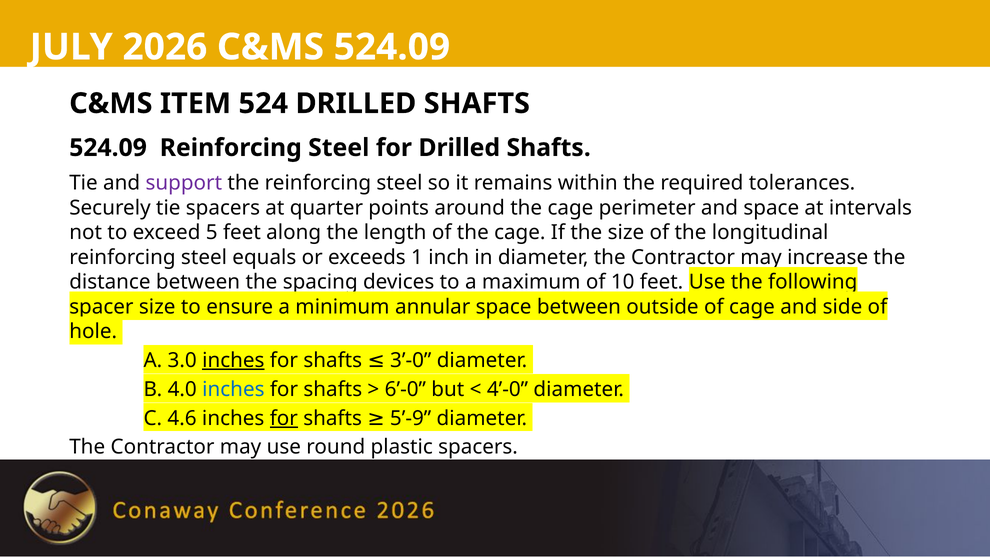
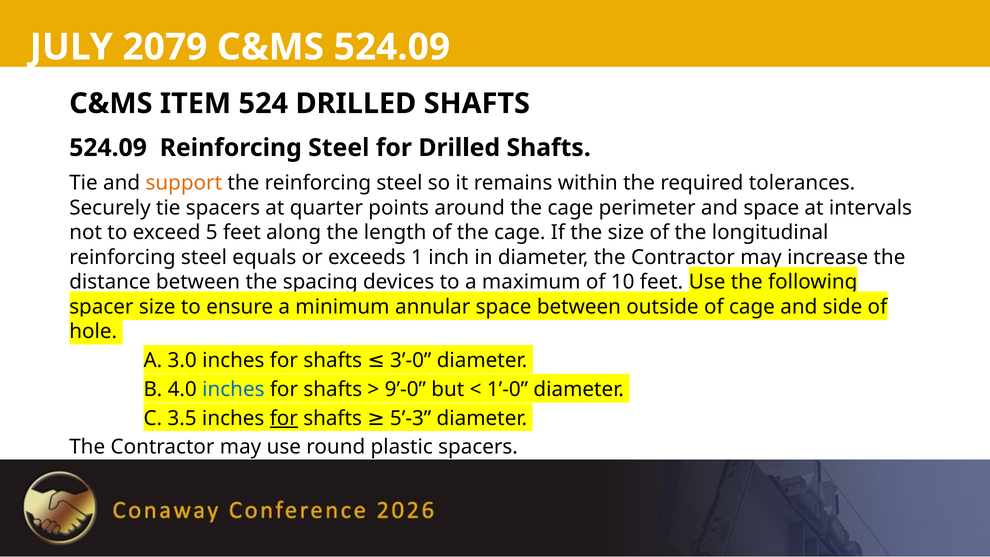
2026: 2026 -> 2079
support colour: purple -> orange
inches at (233, 360) underline: present -> none
6’-0: 6’-0 -> 9’-0
4’-0: 4’-0 -> 1’-0
4.6: 4.6 -> 3.5
5’-9: 5’-9 -> 5’-3
